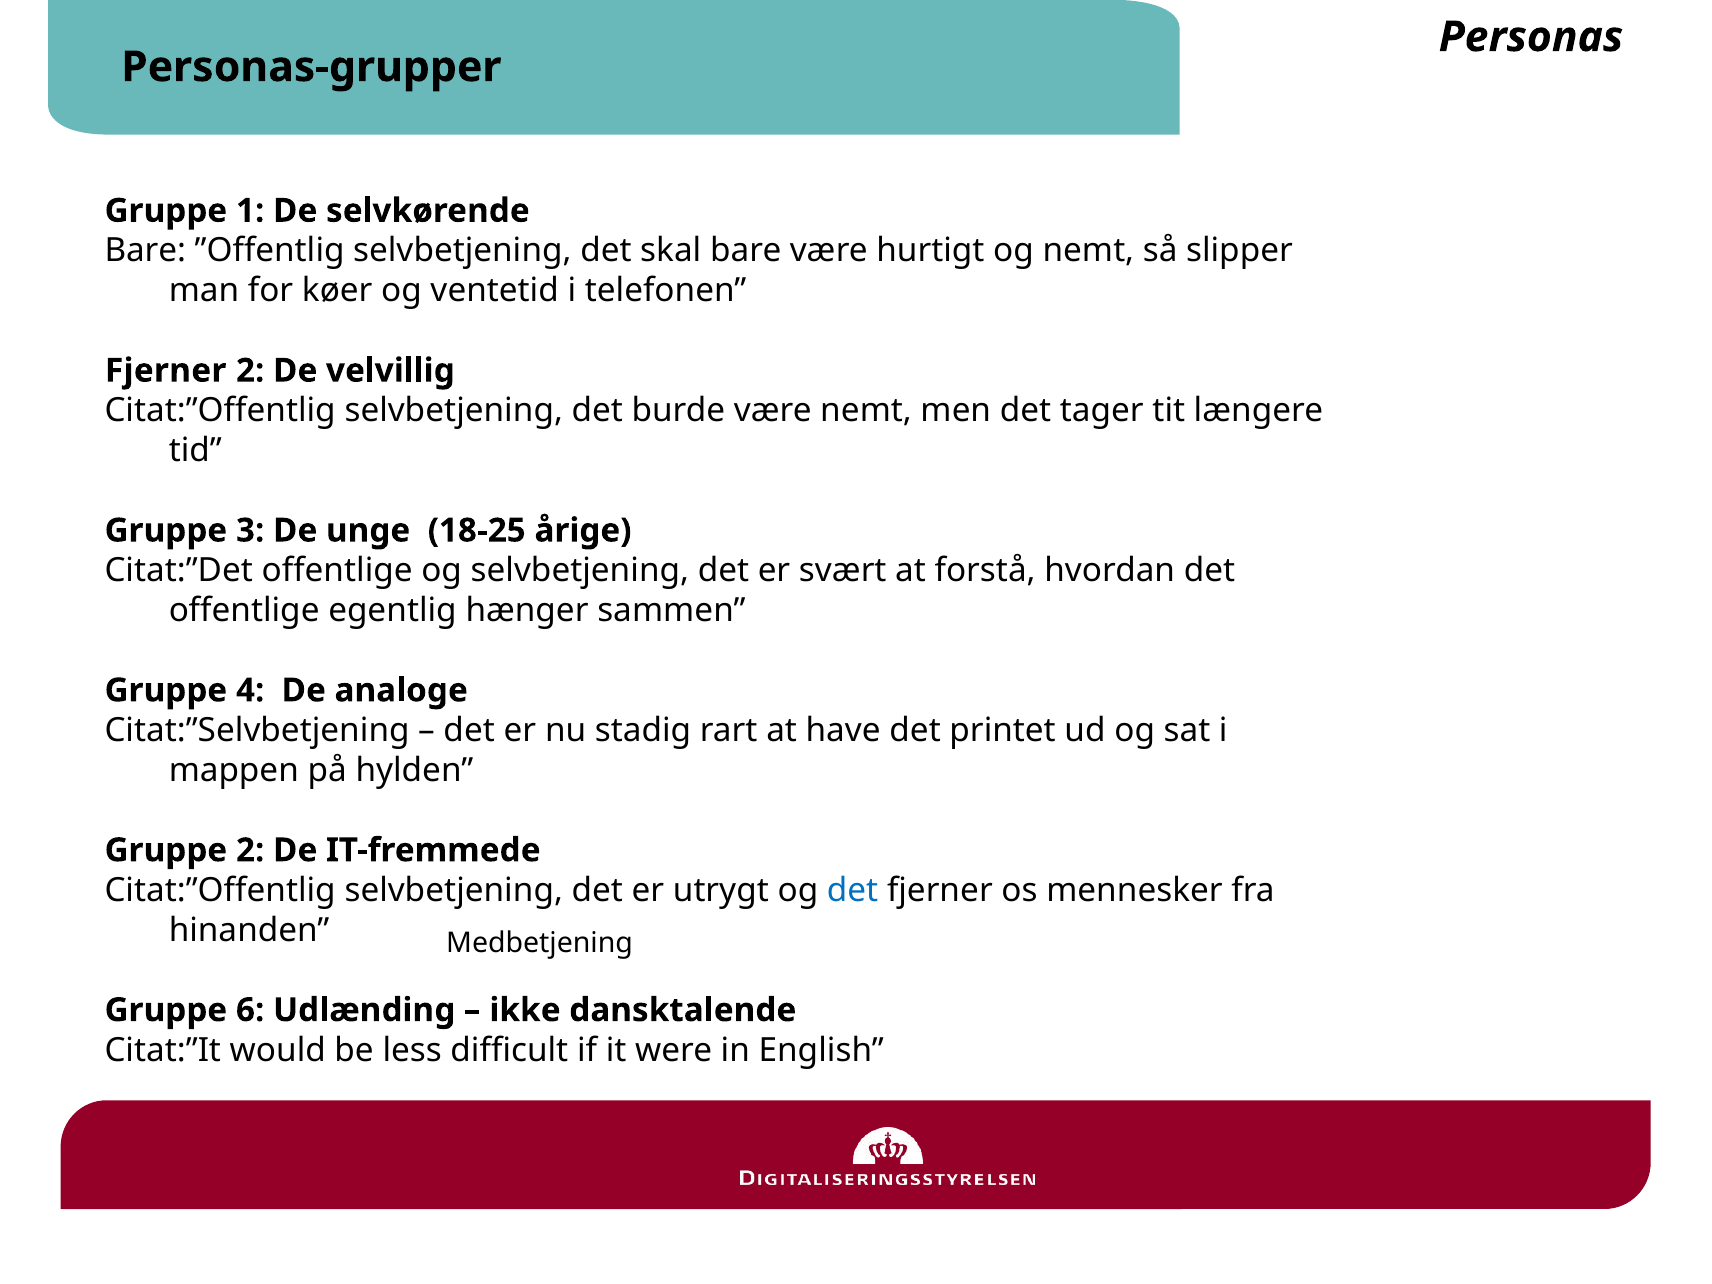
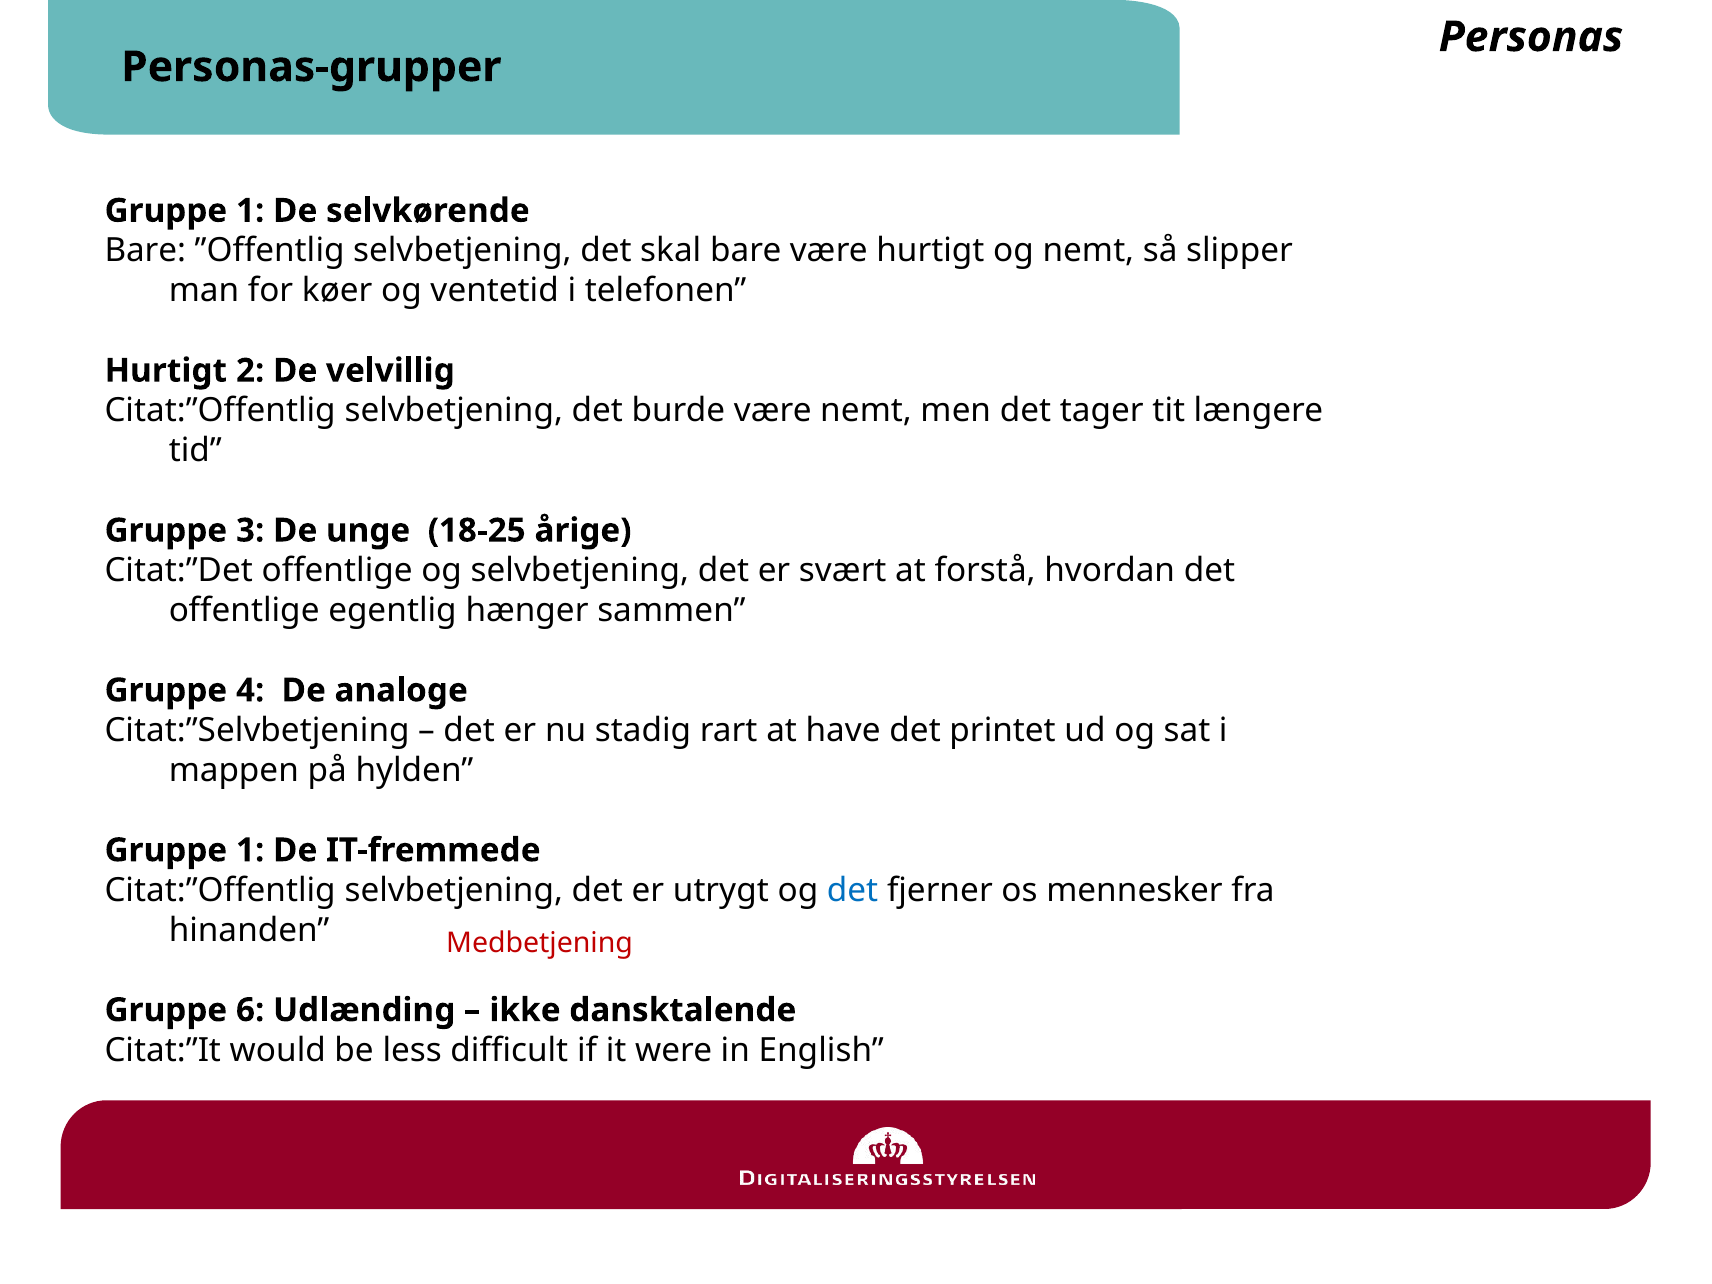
Fjerner at (166, 371): Fjerner -> Hurtigt
2 at (250, 850): 2 -> 1
Medbetjening colour: black -> red
